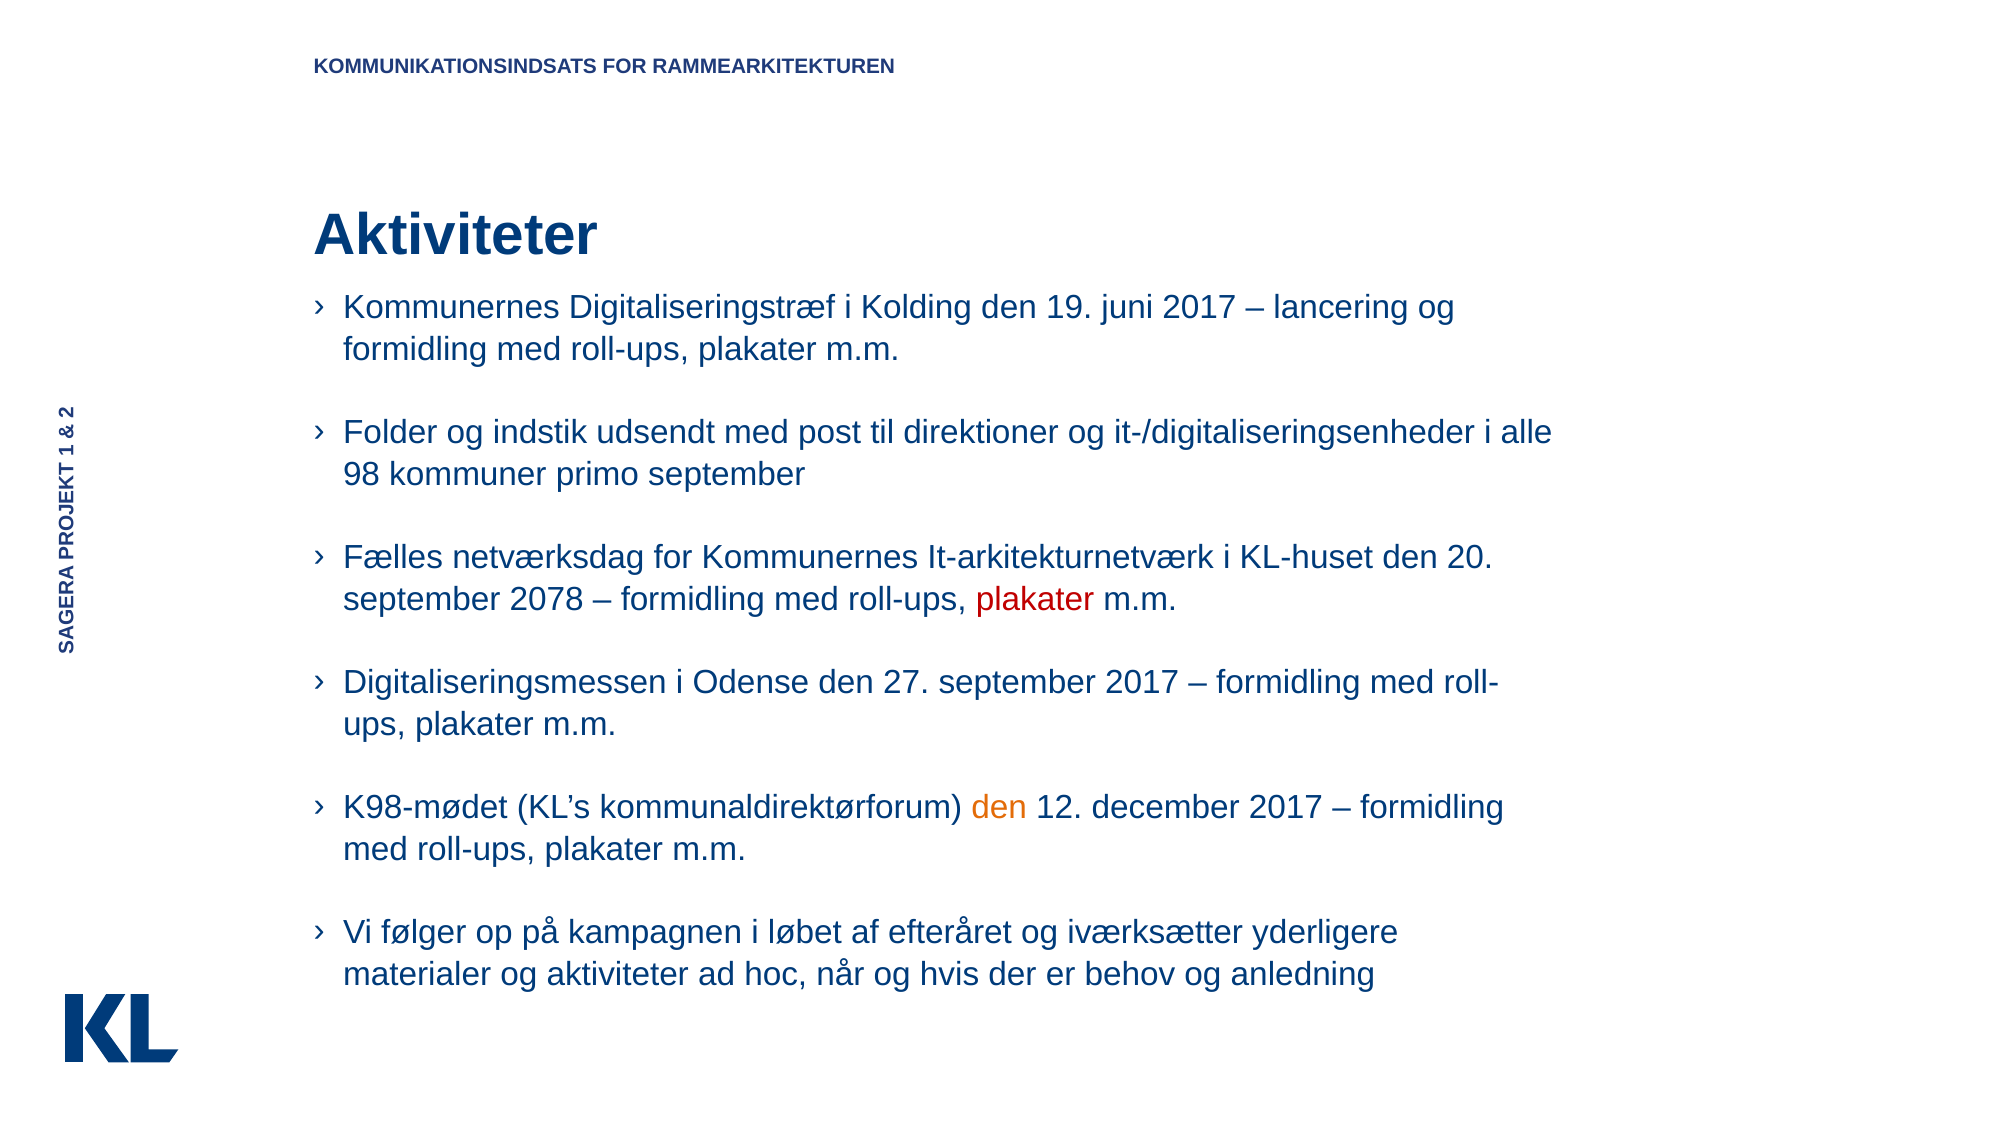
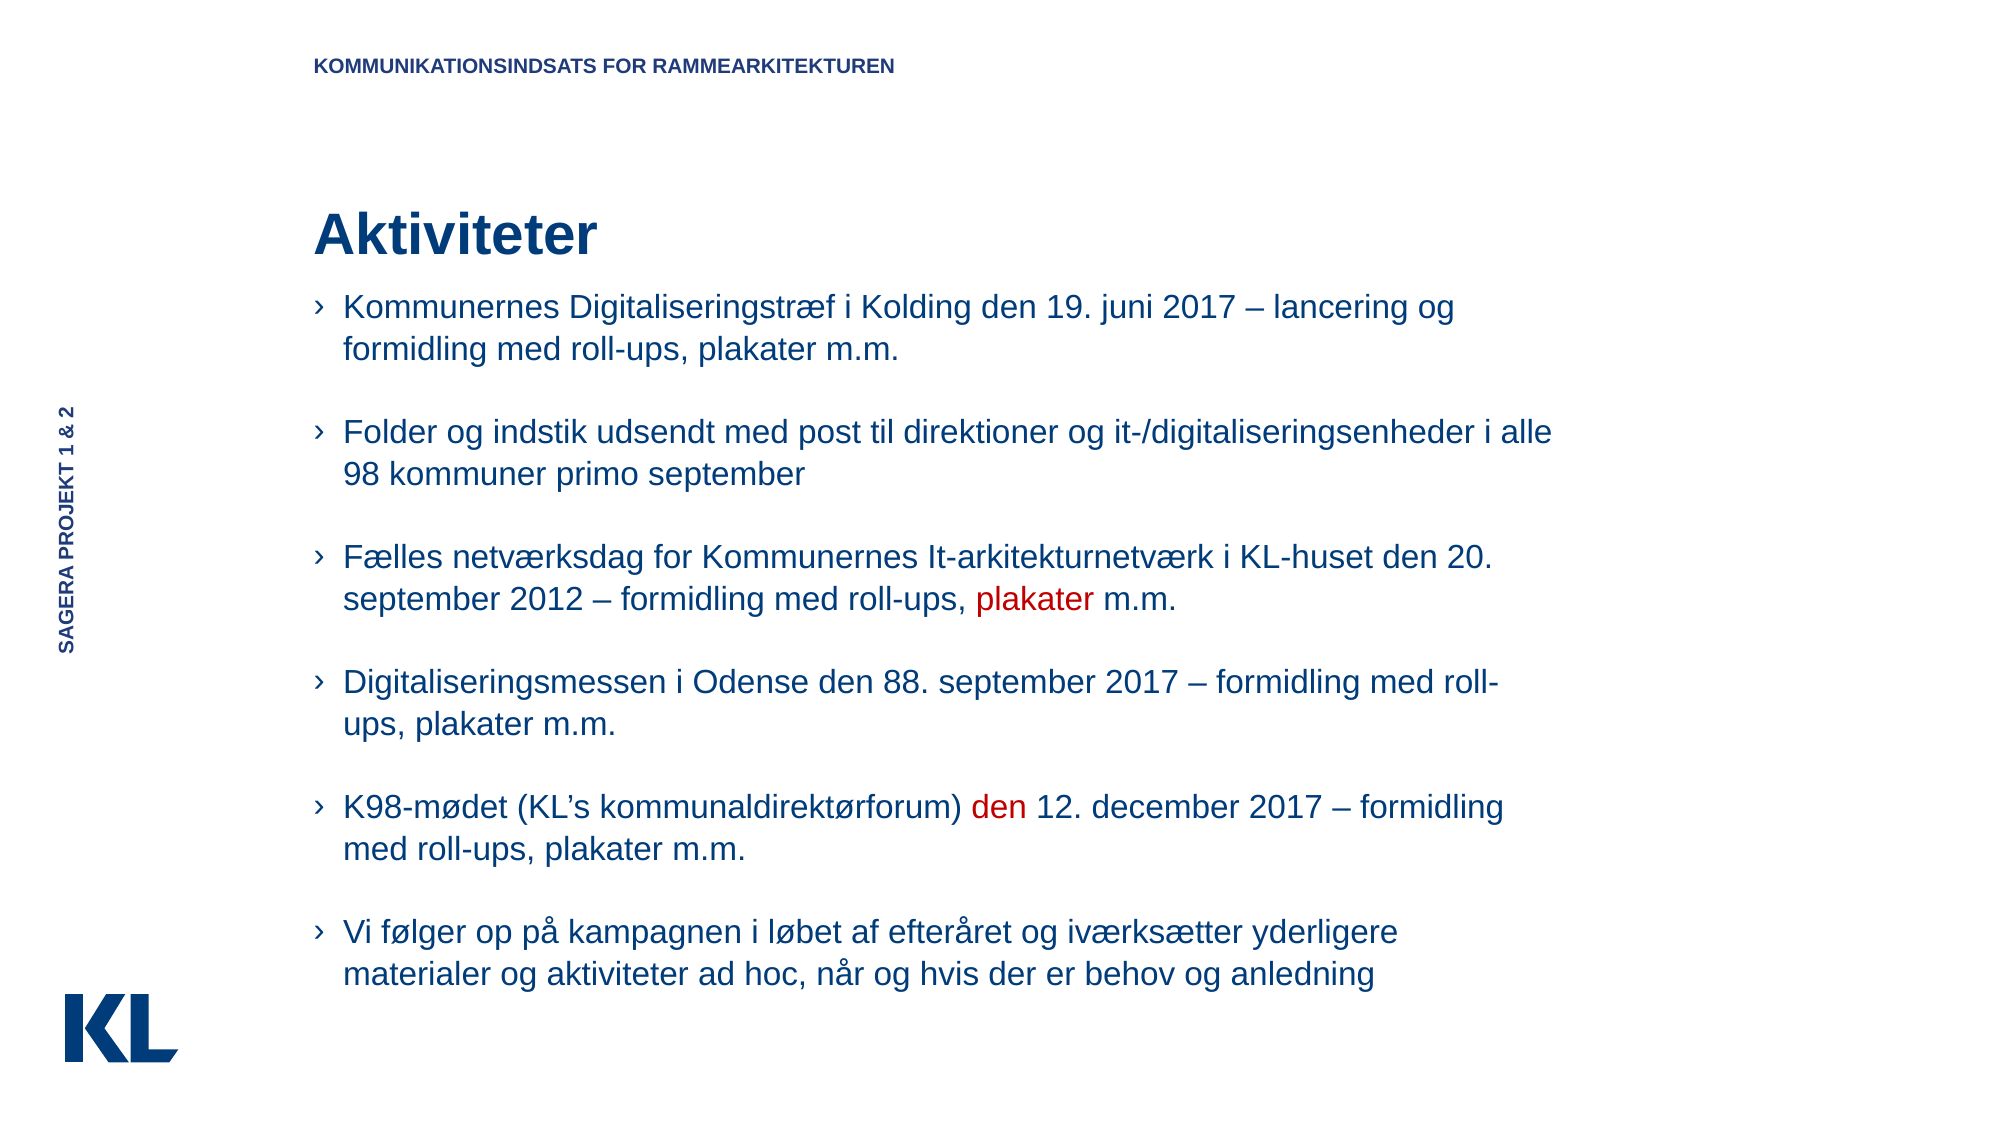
2078: 2078 -> 2012
27: 27 -> 88
den at (999, 808) colour: orange -> red
